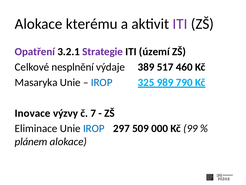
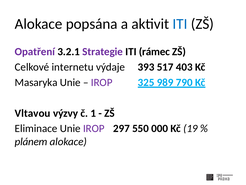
kterému: kterému -> popsána
ITI at (180, 24) colour: purple -> blue
území: území -> rámec
nesplnění: nesplnění -> internetu
389: 389 -> 393
460: 460 -> 403
IROP at (102, 82) colour: blue -> purple
Inovace: Inovace -> Vltavou
7: 7 -> 1
IROP at (94, 128) colour: blue -> purple
509: 509 -> 550
99: 99 -> 19
